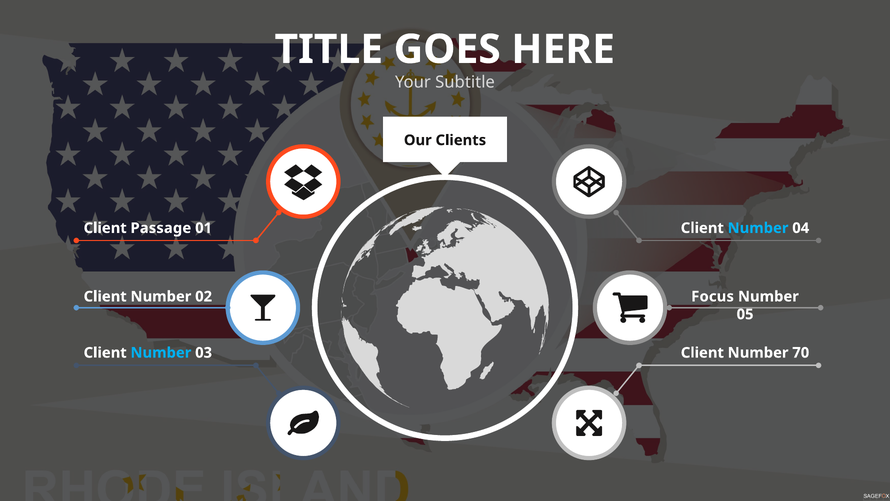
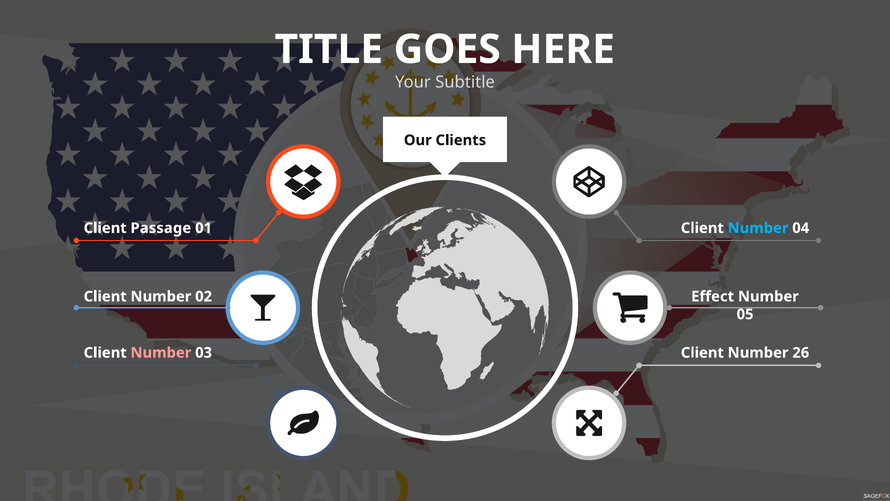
Focus: Focus -> Effect
Number at (161, 353) colour: light blue -> pink
70: 70 -> 26
